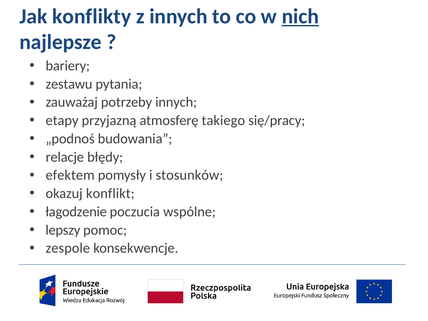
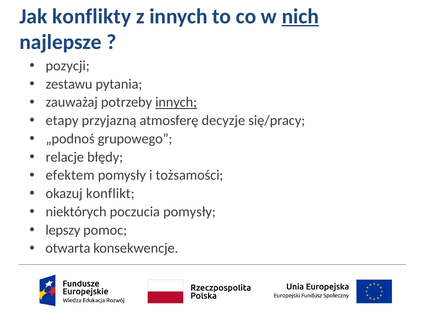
bariery: bariery -> pozycji
innych at (176, 102) underline: none -> present
takiego: takiego -> decyzje
budowania: budowania -> grupowego
stosunków: stosunków -> tożsamości
łagodzenie: łagodzenie -> niektórych
poczucia wspólne: wspólne -> pomysły
zespole: zespole -> otwarta
